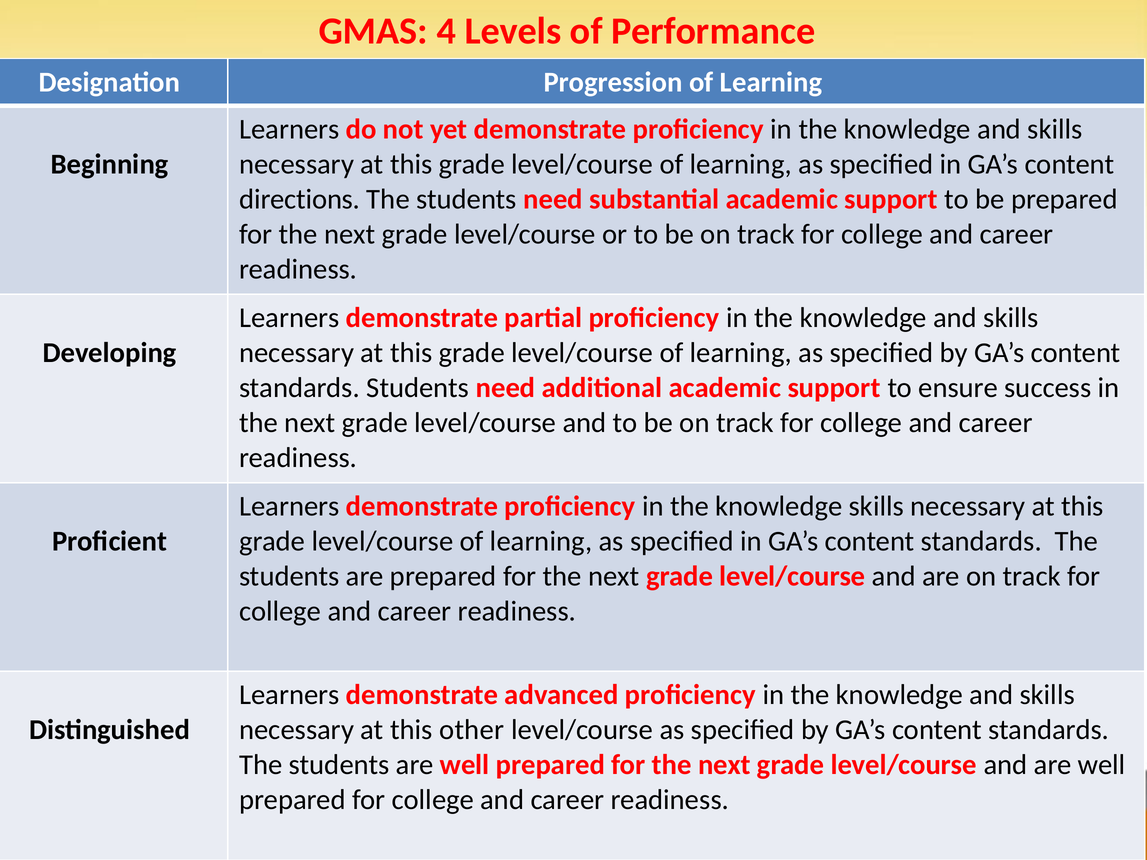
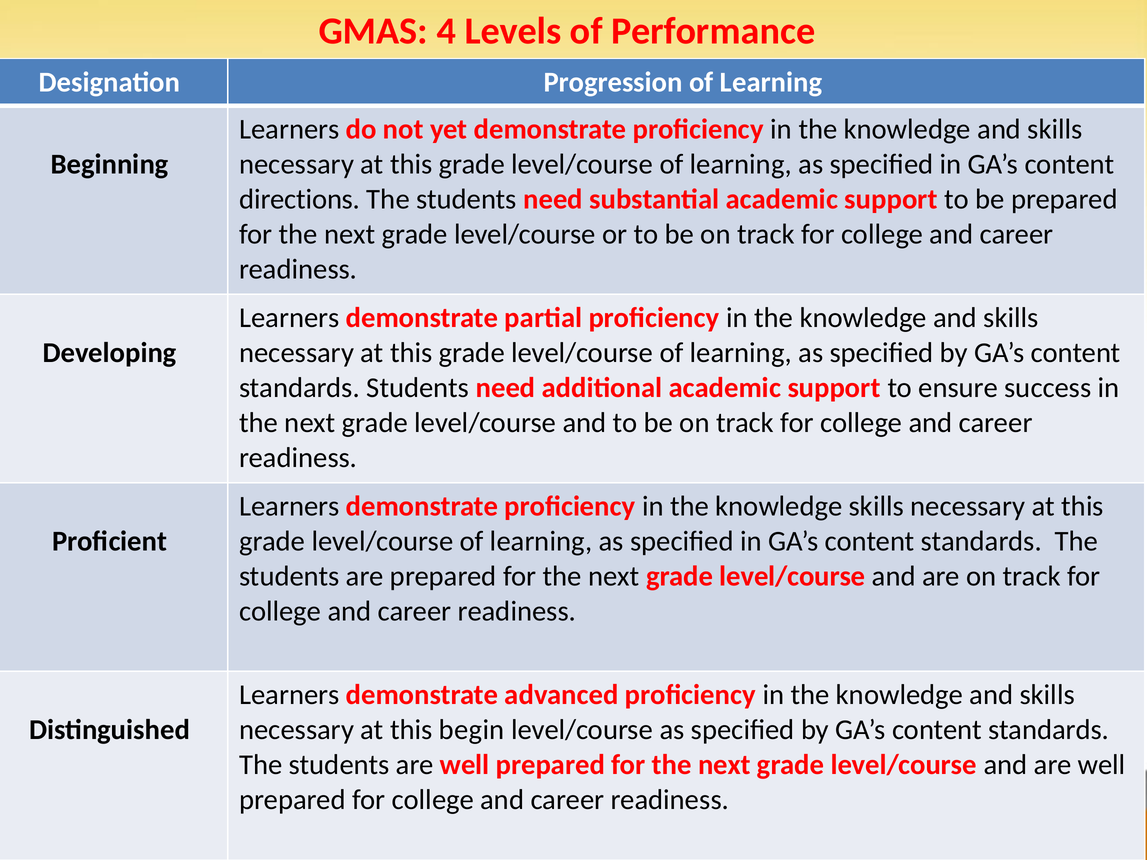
other: other -> begin
